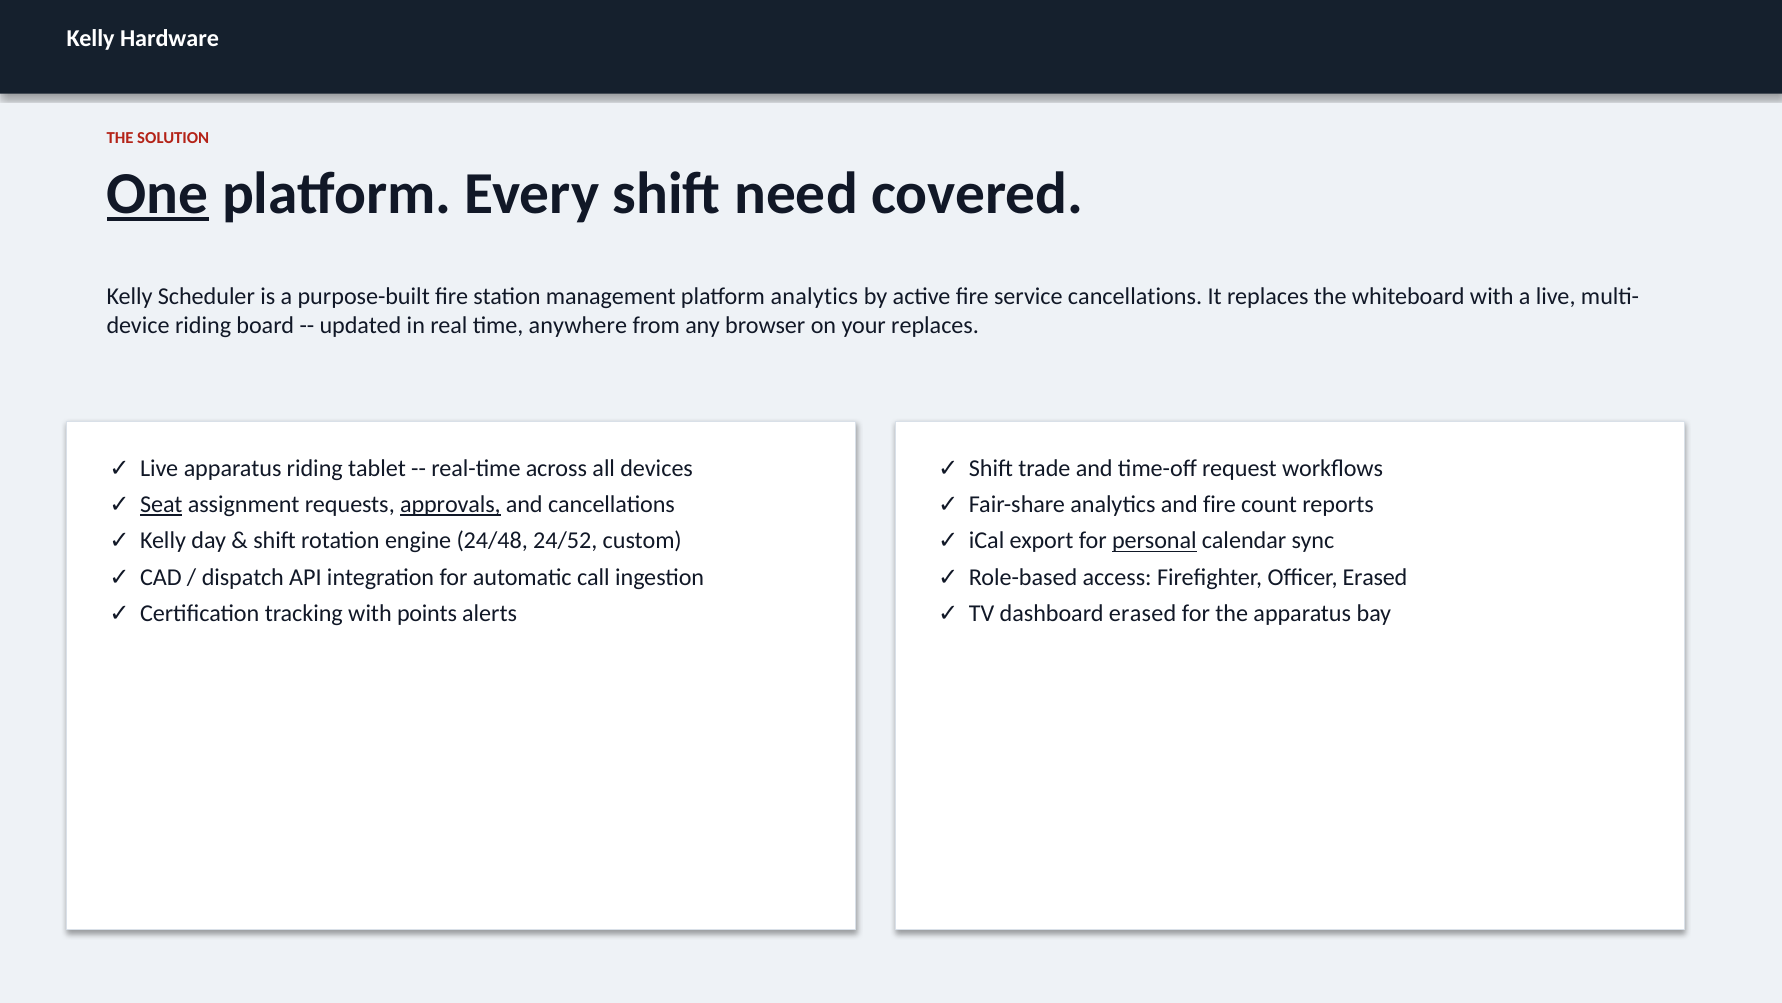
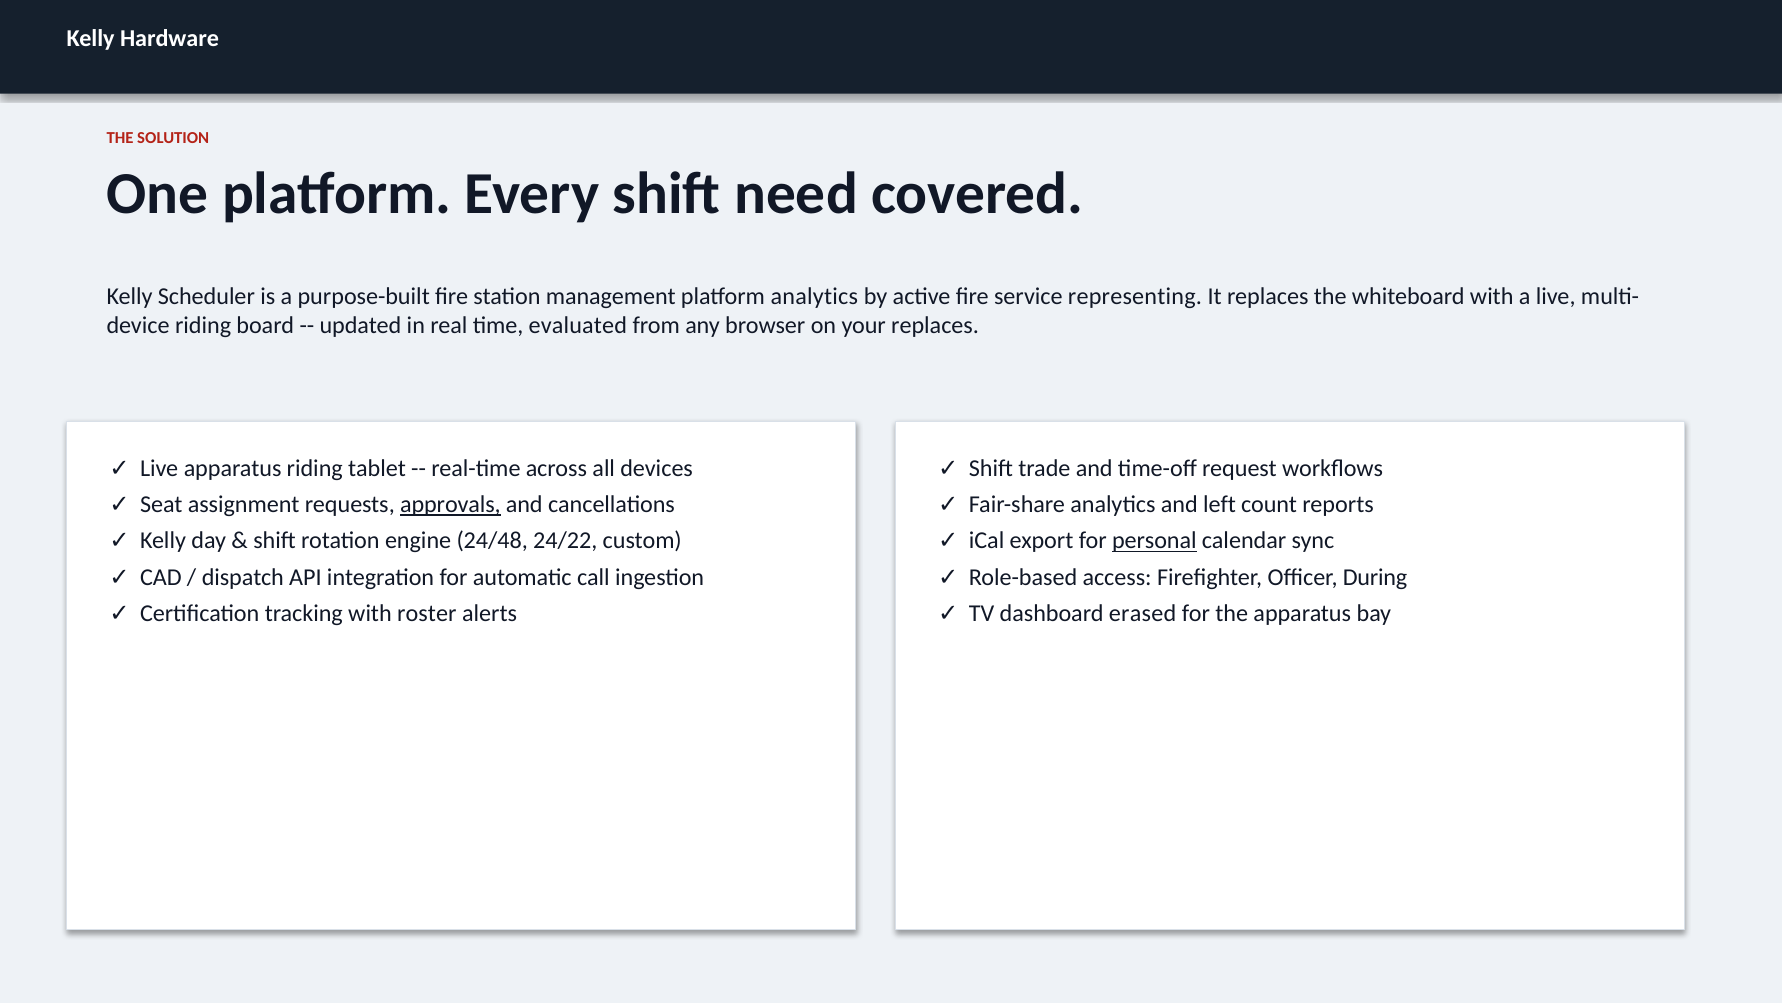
One underline: present -> none
service cancellations: cancellations -> representing
anywhere: anywhere -> evaluated
Seat underline: present -> none
and fire: fire -> left
24/52: 24/52 -> 24/22
Officer Erased: Erased -> During
points: points -> roster
